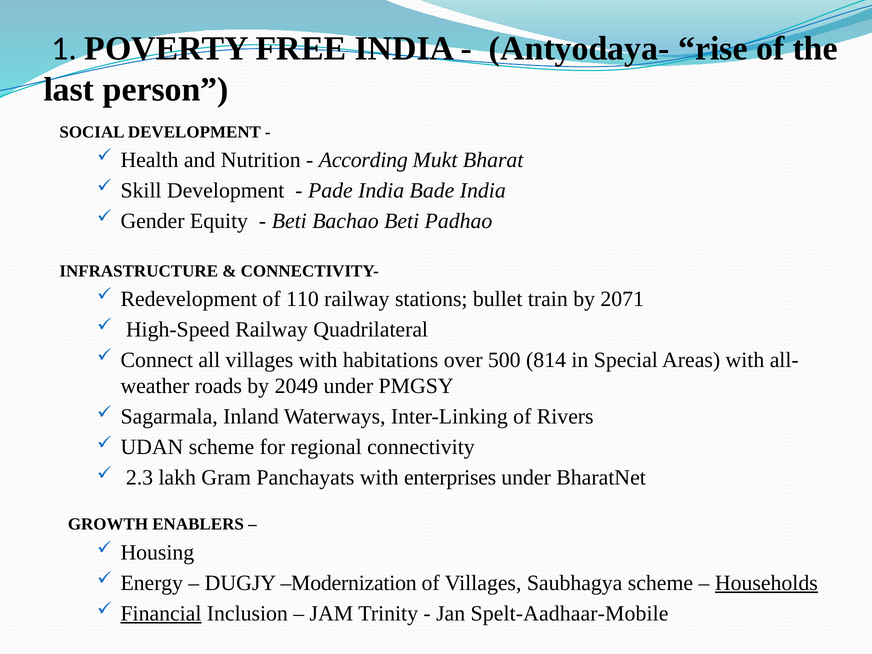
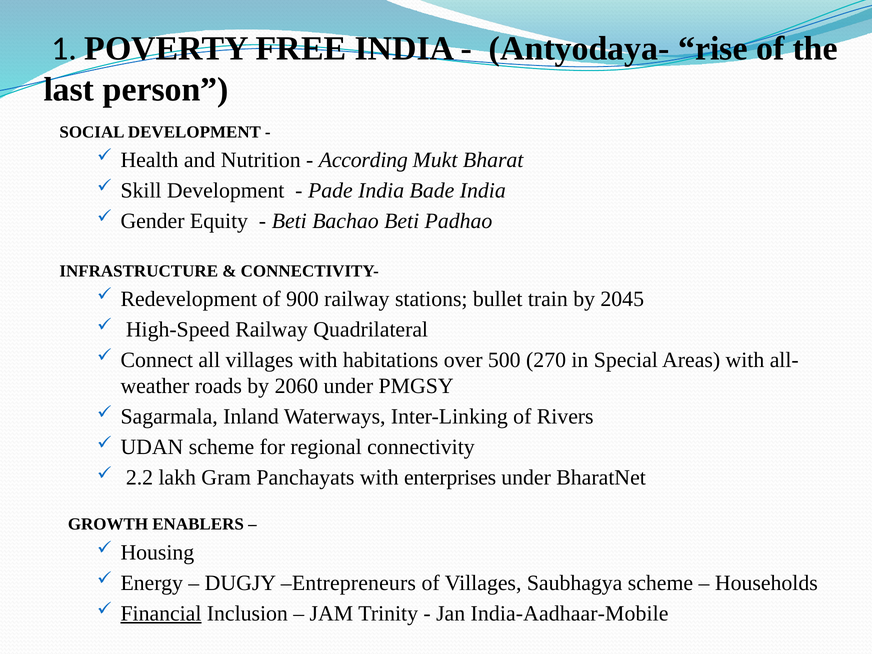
110: 110 -> 900
2071: 2071 -> 2045
814: 814 -> 270
2049: 2049 -> 2060
2.3: 2.3 -> 2.2
Modernization: Modernization -> Entrepreneurs
Households underline: present -> none
Spelt-Aadhaar-Mobile: Spelt-Aadhaar-Mobile -> India-Aadhaar-Mobile
